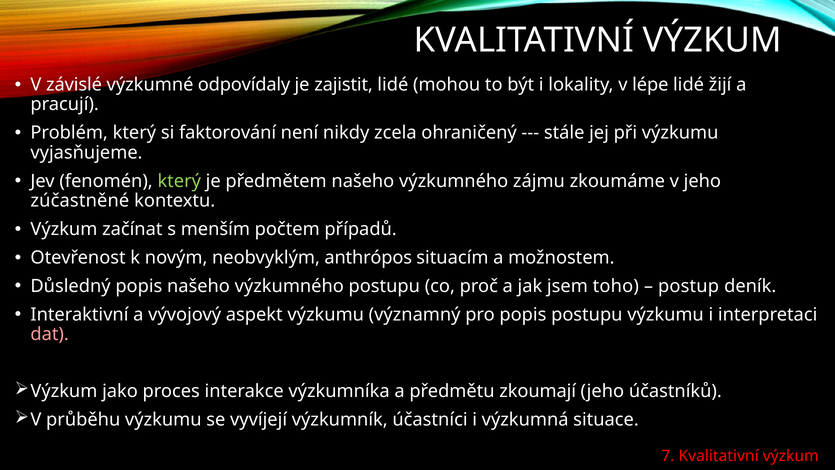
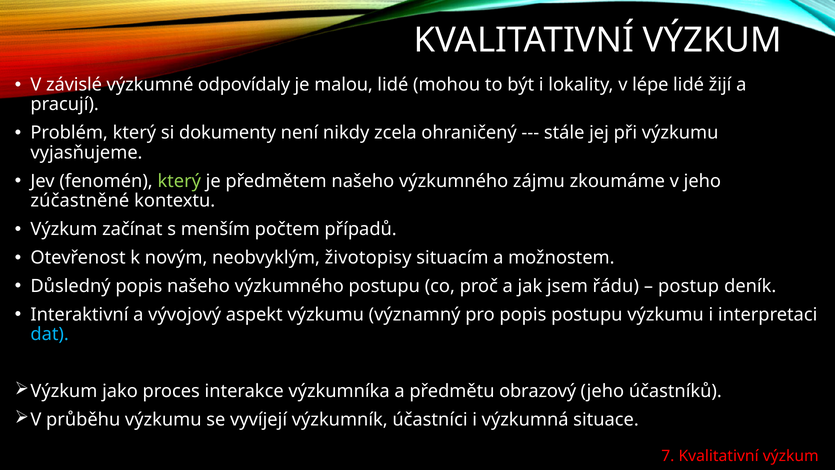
zajistit: zajistit -> malou
faktorování: faktorování -> dokumenty
anthrópos: anthrópos -> životopisy
toho: toho -> řádu
dat colour: pink -> light blue
zkoumají: zkoumají -> obrazový
